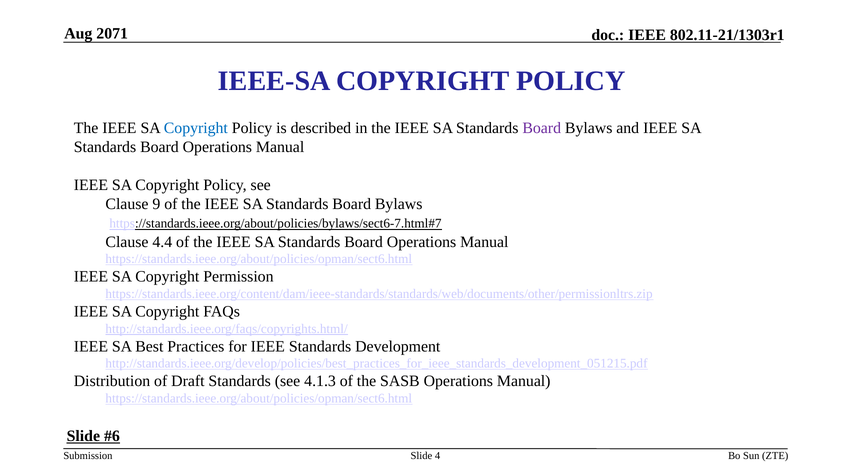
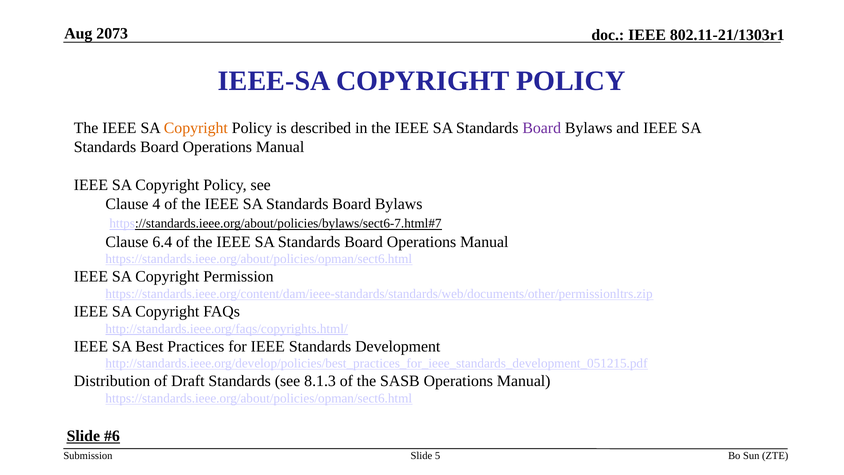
2071: 2071 -> 2073
Copyright at (196, 128) colour: blue -> orange
9: 9 -> 4
4.4: 4.4 -> 6.4
4.1.3: 4.1.3 -> 8.1.3
4: 4 -> 5
